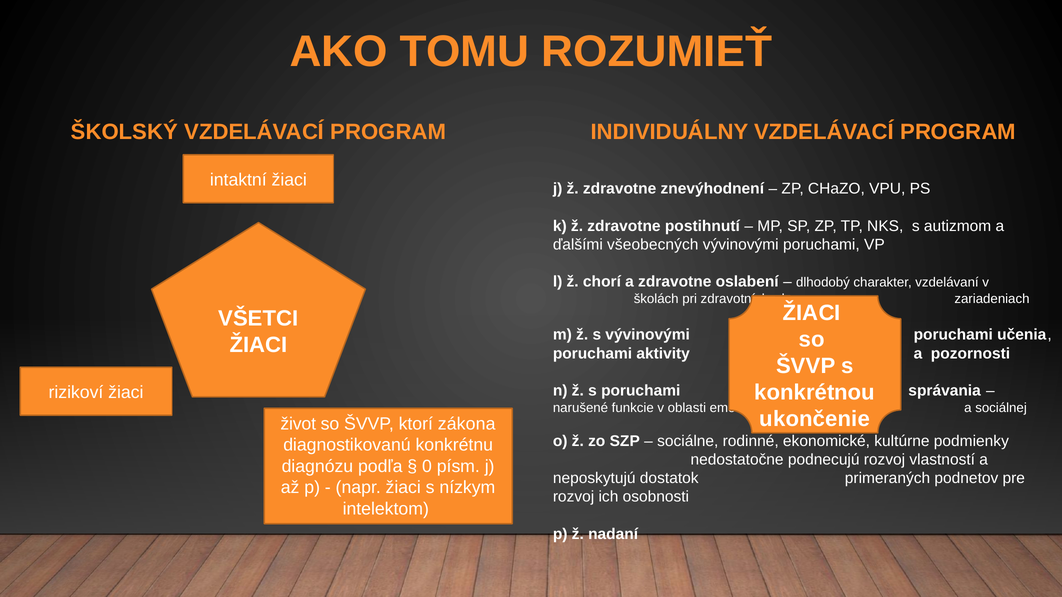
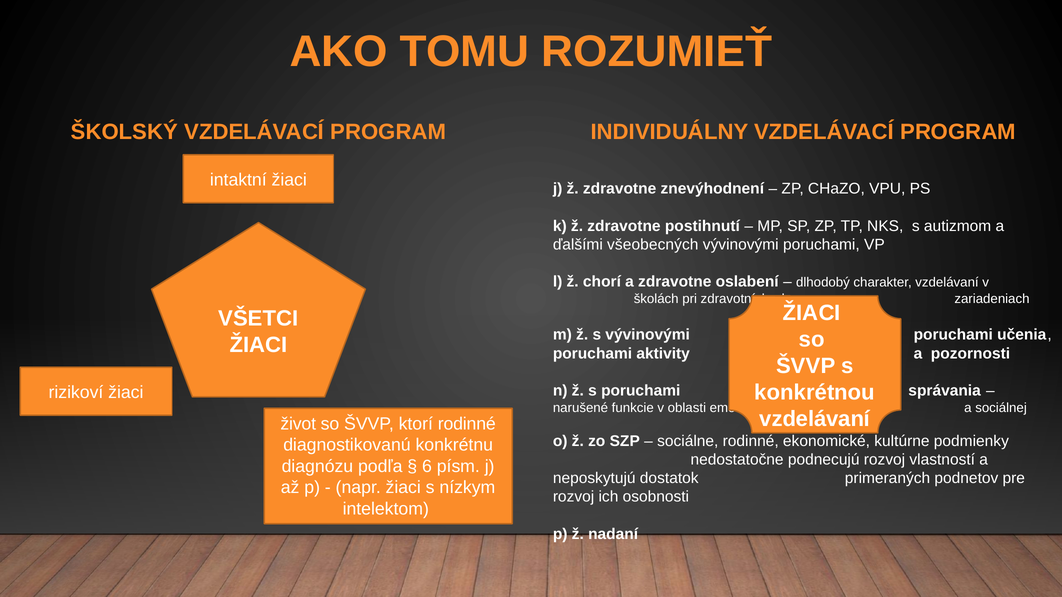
ukončenie at (815, 419): ukončenie -> vzdelávaní
ktorí zákona: zákona -> rodinné
0: 0 -> 6
